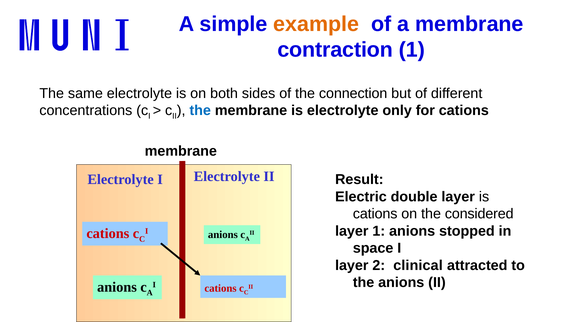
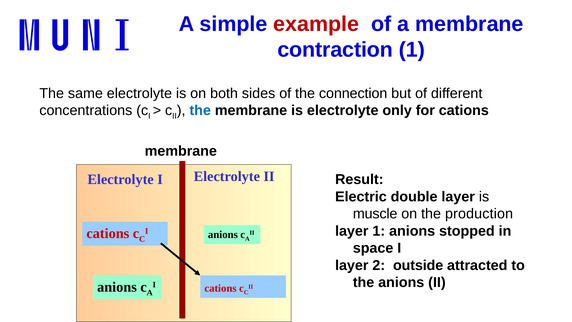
example colour: orange -> red
cations at (375, 214): cations -> muscle
considered: considered -> production
clinical: clinical -> outside
